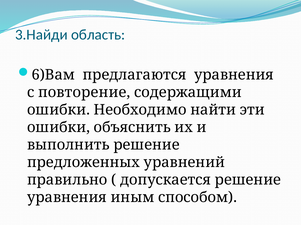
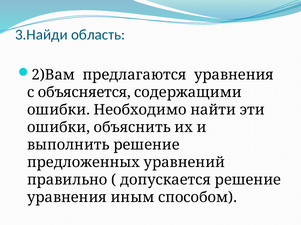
6)Вам: 6)Вам -> 2)Вам
повторение: повторение -> объясняется
